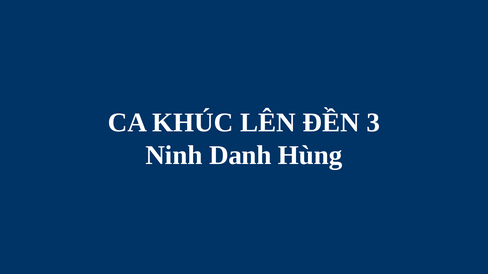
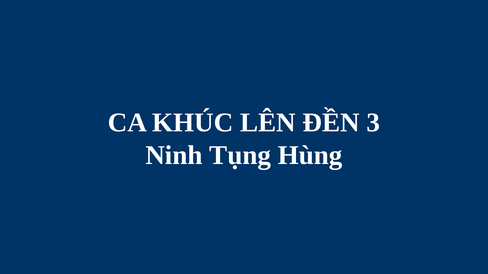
Danh: Danh -> Tụng
